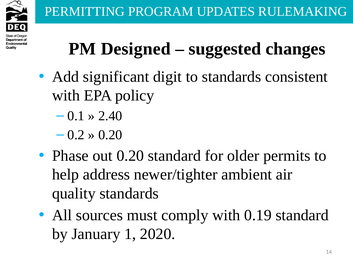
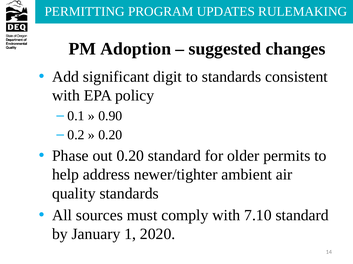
Designed: Designed -> Adoption
2.40: 2.40 -> 0.90
0.19: 0.19 -> 7.10
